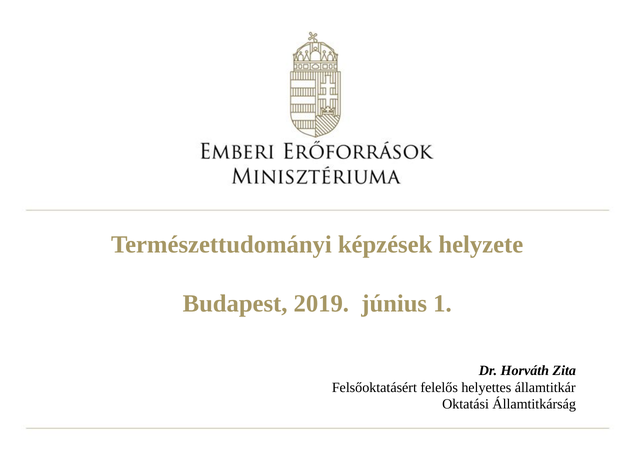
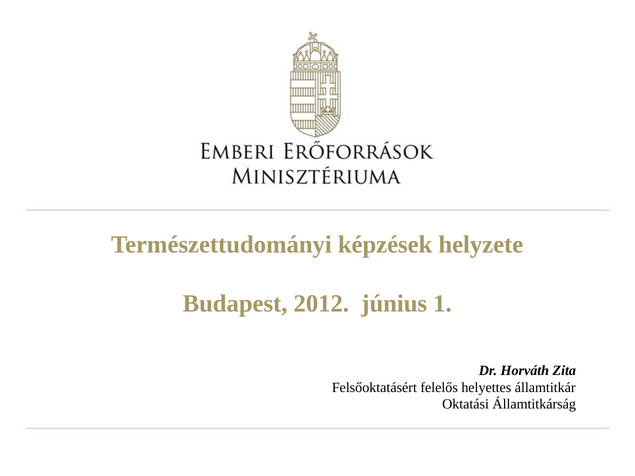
2019: 2019 -> 2012
